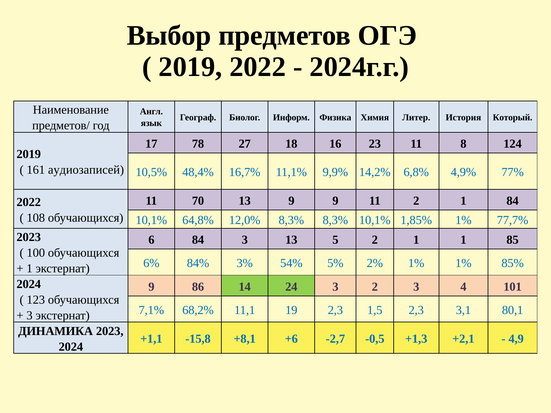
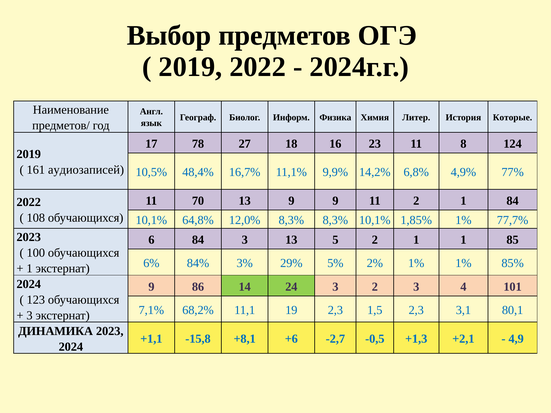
Который: Который -> Которые
54%: 54% -> 29%
